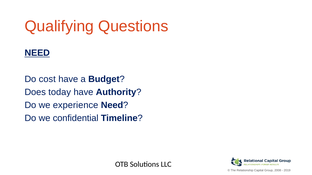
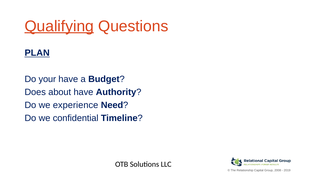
Qualifying underline: none -> present
NEED at (37, 53): NEED -> PLAN
cost: cost -> your
today: today -> about
